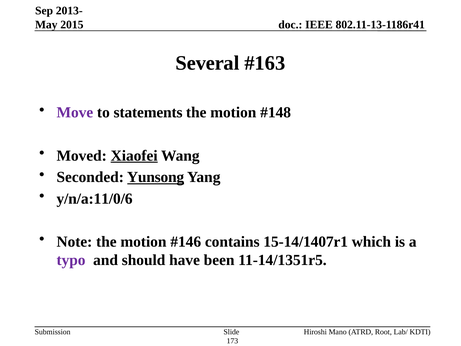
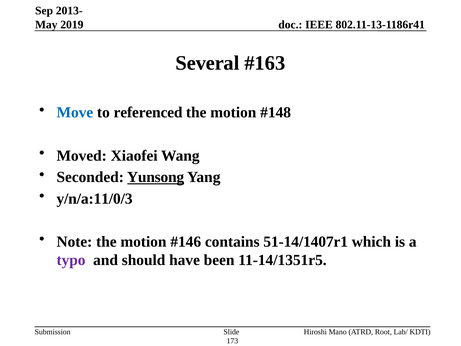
2015: 2015 -> 2019
Move colour: purple -> blue
statements: statements -> referenced
Xiaofei underline: present -> none
y/n/a:11/0/6: y/n/a:11/0/6 -> y/n/a:11/0/3
15-14/1407r1: 15-14/1407r1 -> 51-14/1407r1
